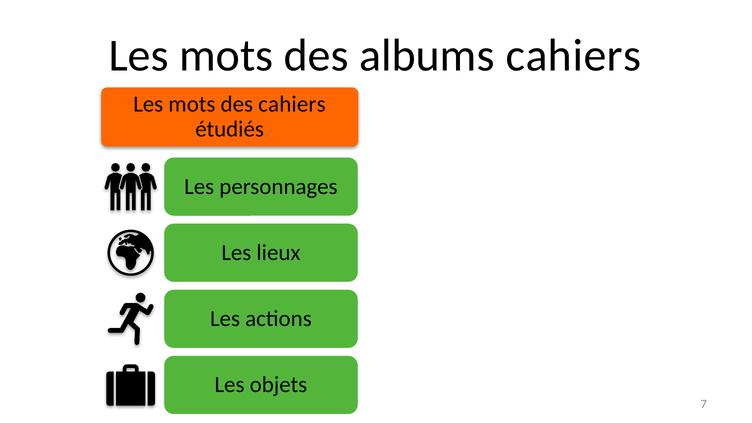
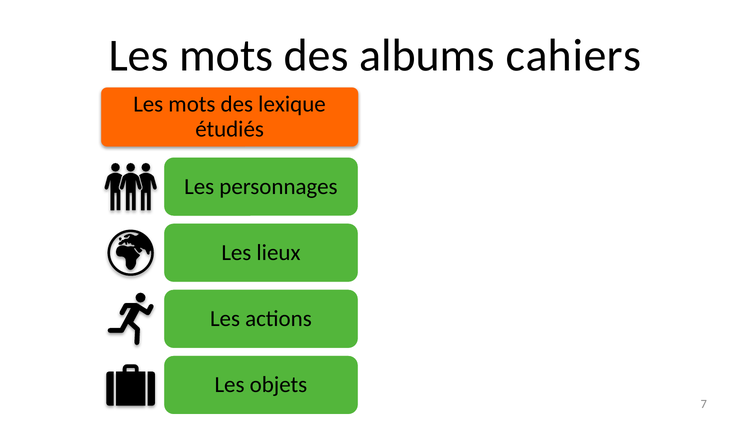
des cahiers: cahiers -> lexique
